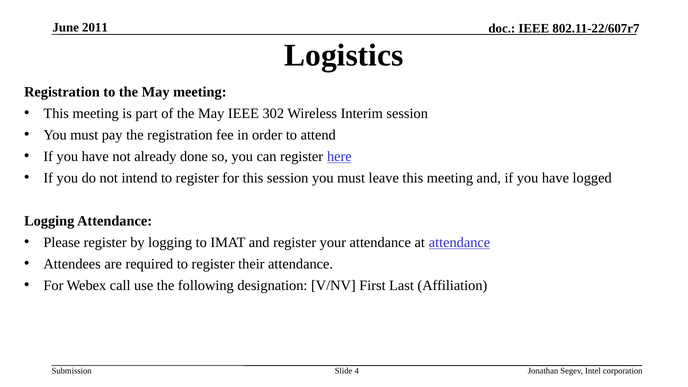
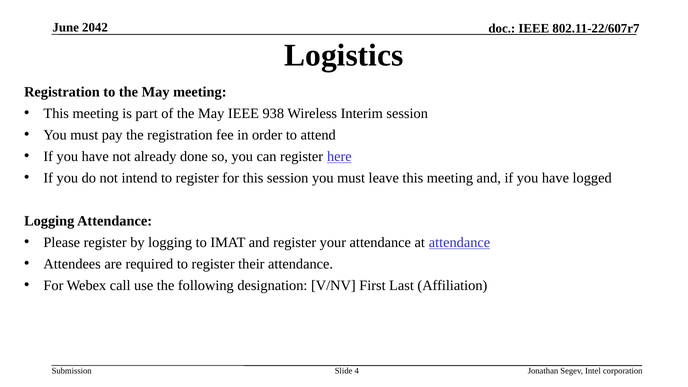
2011: 2011 -> 2042
302: 302 -> 938
